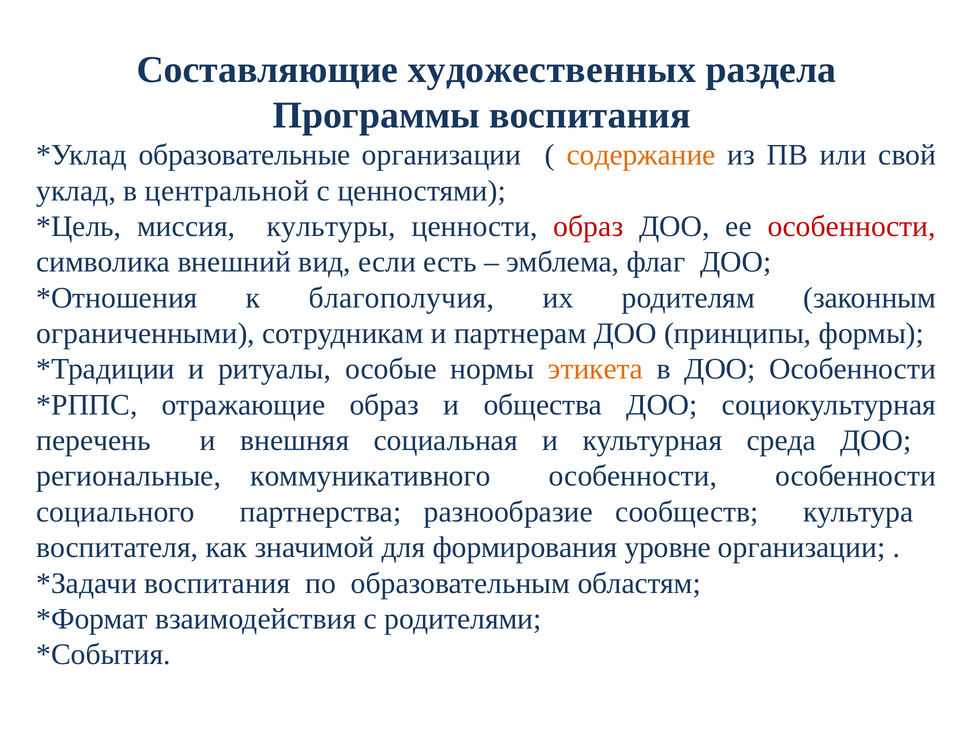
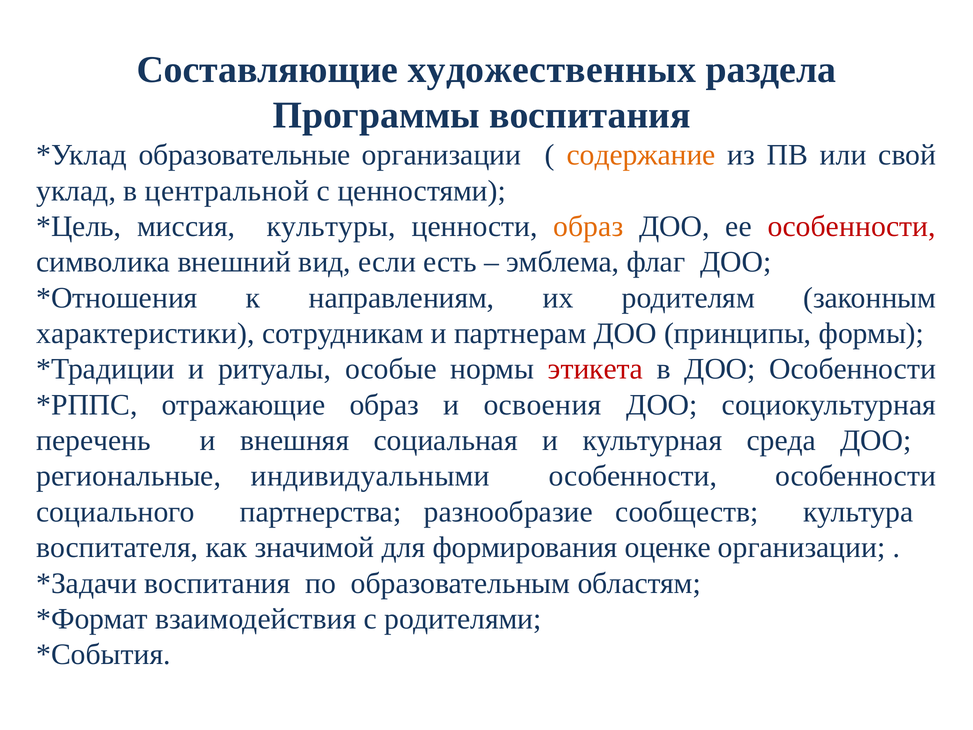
образ at (588, 226) colour: red -> orange
благополучия: благополучия -> направлениям
ограниченными: ограниченными -> характеристики
этикета colour: orange -> red
общества: общества -> освоения
коммуникативного: коммуникативного -> индивидуальными
уровне: уровне -> оценке
